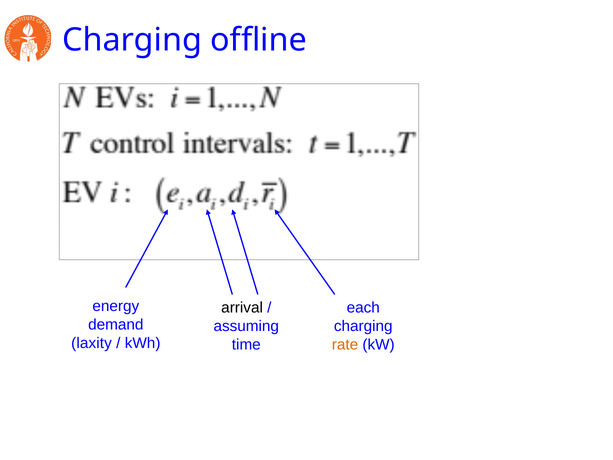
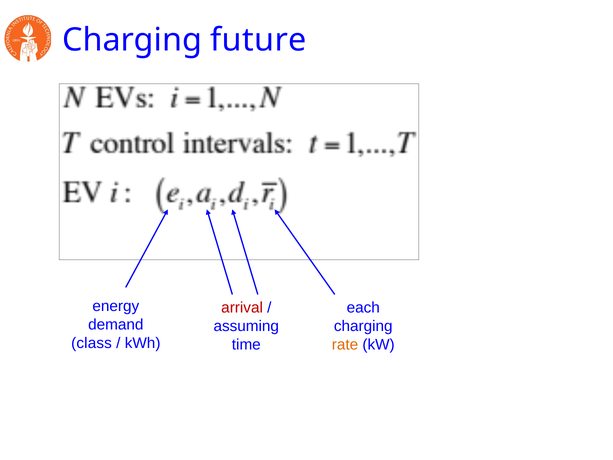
offline: offline -> future
arrival colour: black -> red
laxity: laxity -> class
